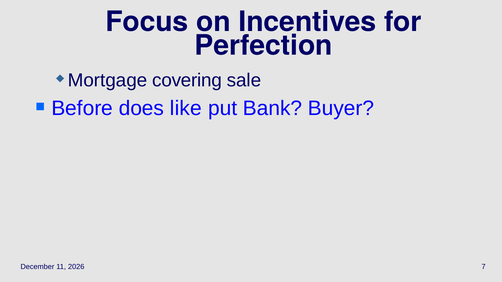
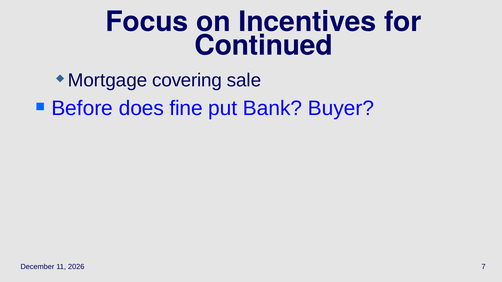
Perfection: Perfection -> Continued
like: like -> fine
